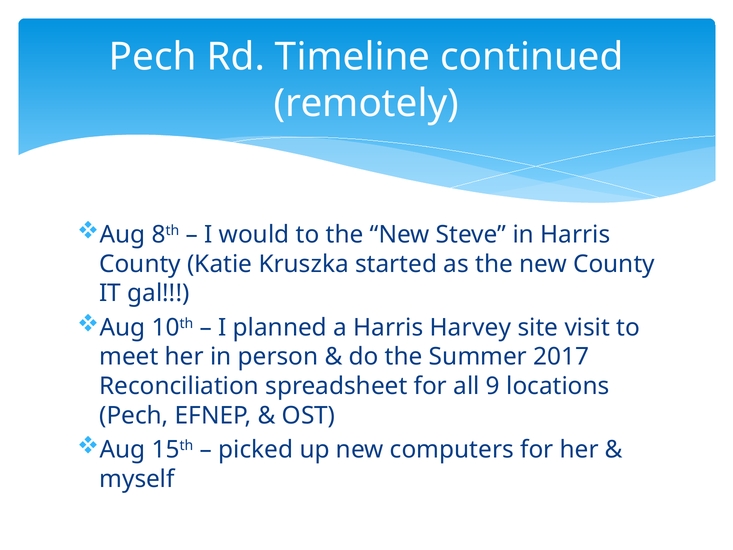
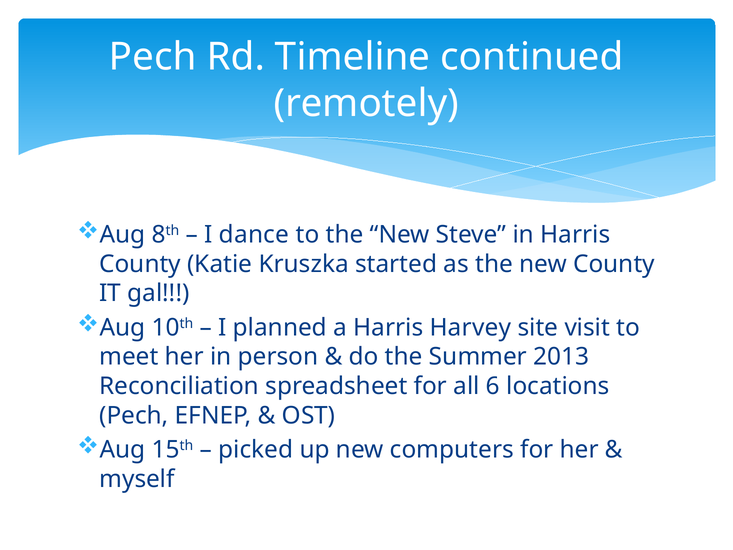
would: would -> dance
2017: 2017 -> 2013
9: 9 -> 6
